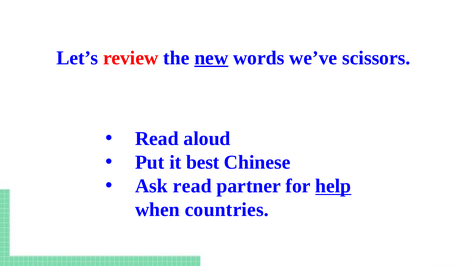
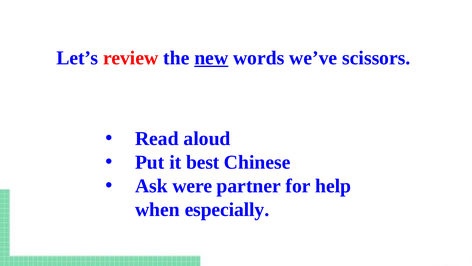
Ask read: read -> were
help underline: present -> none
countries: countries -> especially
